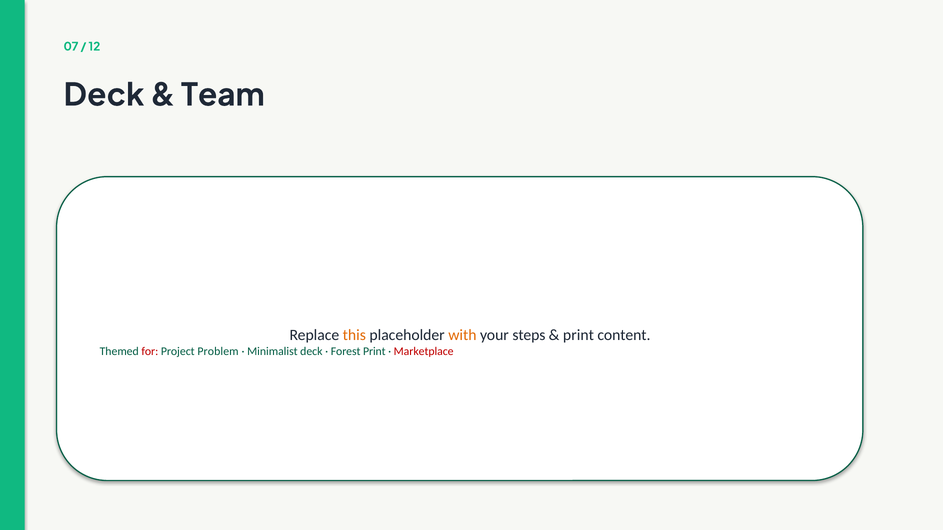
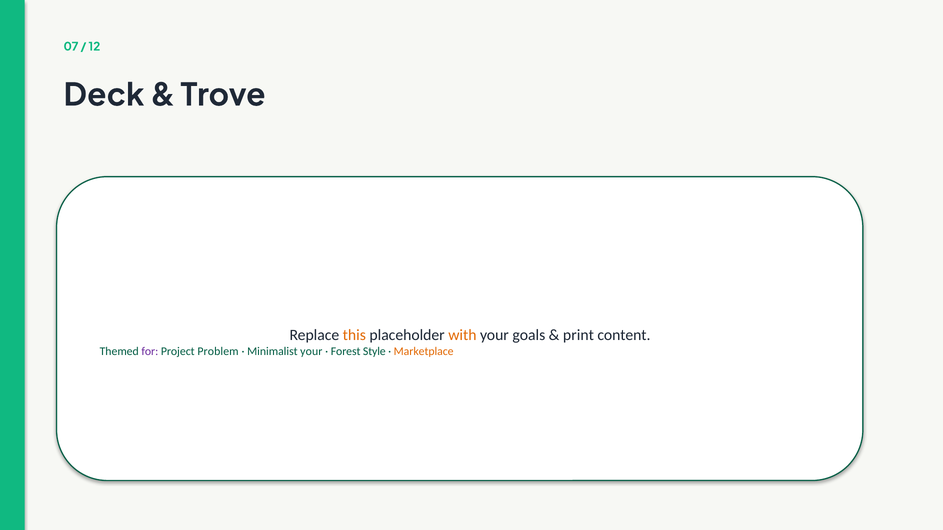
Team: Team -> Trove
steps: steps -> goals
for colour: red -> purple
Minimalist deck: deck -> your
Forest Print: Print -> Style
Marketplace colour: red -> orange
